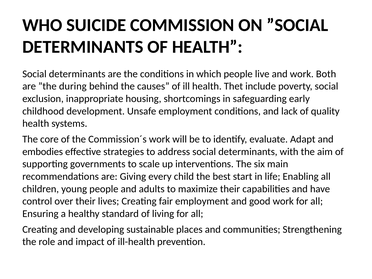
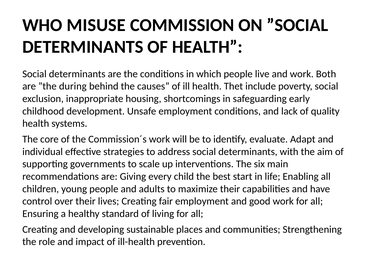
SUICIDE: SUICIDE -> MISUSE
embodies: embodies -> individual
